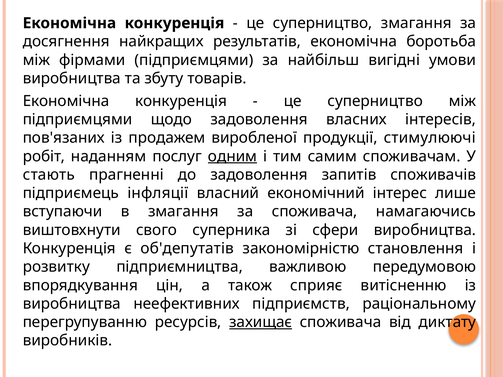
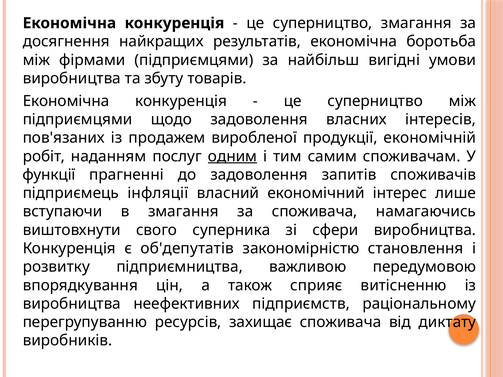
стимулюючі: стимулюючі -> економічній
стають: стають -> функції
захищає underline: present -> none
